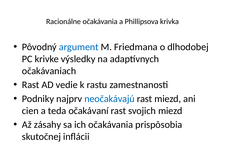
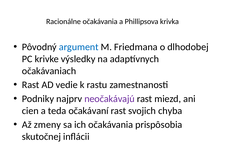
neočakávajú colour: blue -> purple
svojich miezd: miezd -> chyba
zásahy: zásahy -> zmeny
